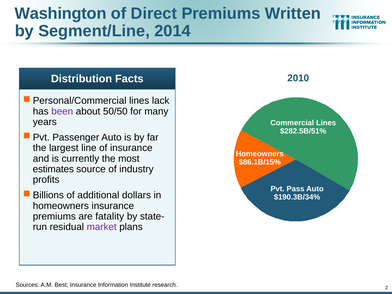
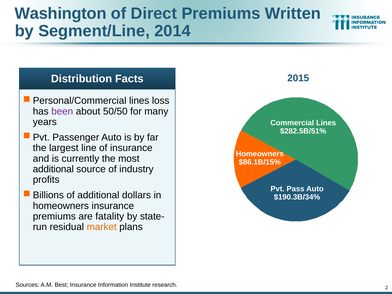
2010: 2010 -> 2015
lack: lack -> loss
estimates at (53, 169): estimates -> additional
market colour: purple -> orange
